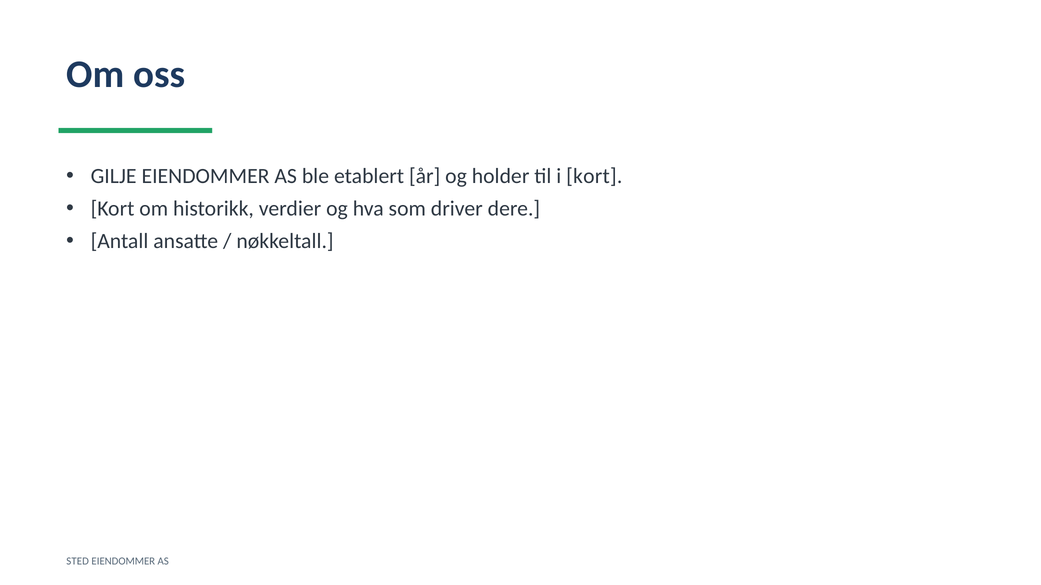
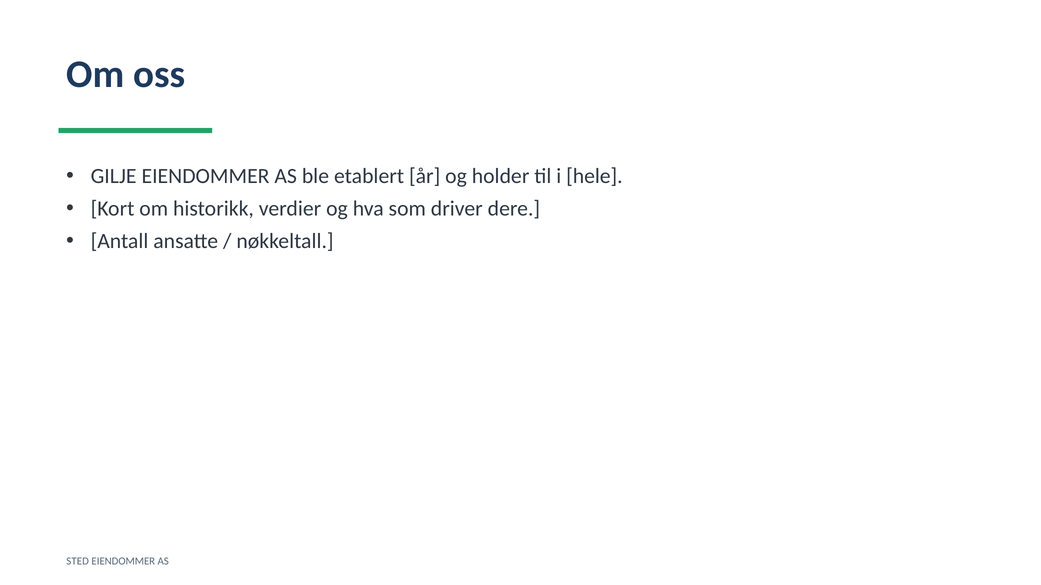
i kort: kort -> hele
